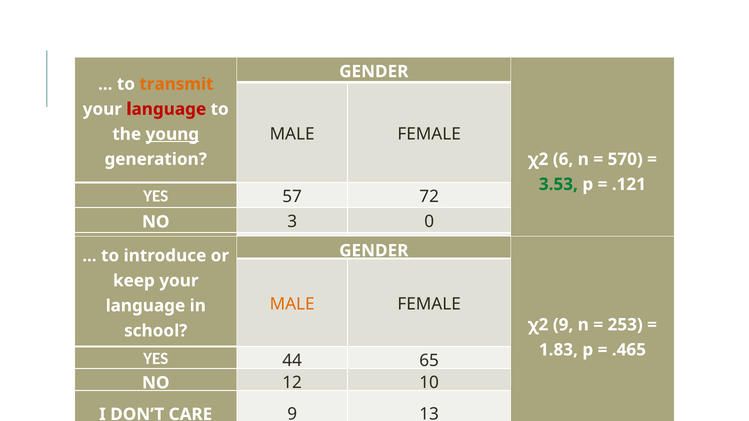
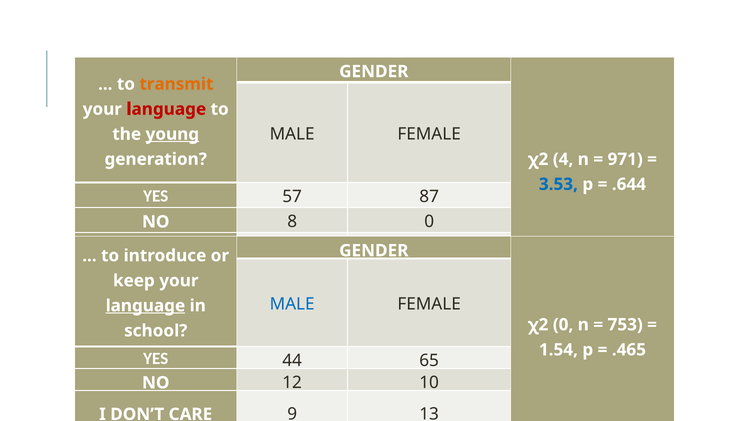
6: 6 -> 4
570: 570 -> 971
3.53 colour: green -> blue
.121: .121 -> .644
72: 72 -> 87
3 at (292, 222): 3 -> 8
MALE at (292, 304) colour: orange -> blue
language at (145, 306) underline: none -> present
χ2 9: 9 -> 0
253: 253 -> 753
1.83: 1.83 -> 1.54
